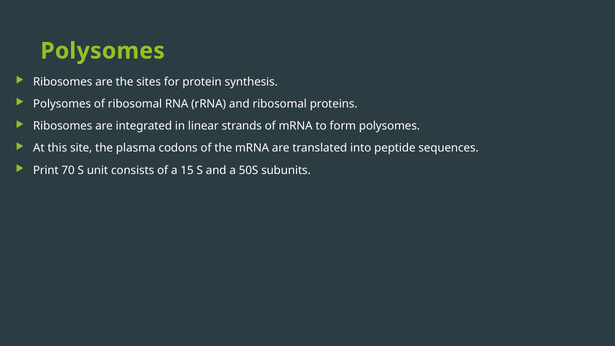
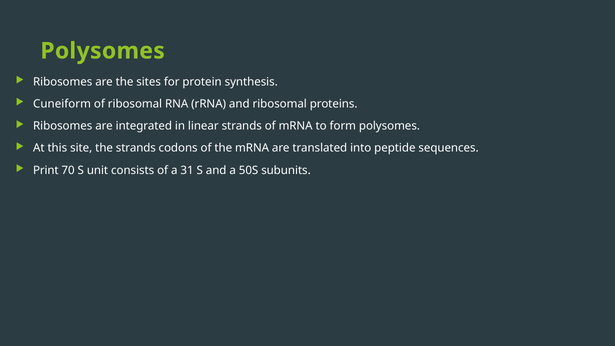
Polysomes at (62, 104): Polysomes -> Cuneiform
the plasma: plasma -> strands
15: 15 -> 31
